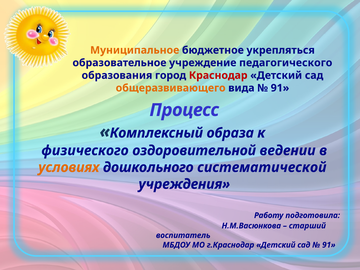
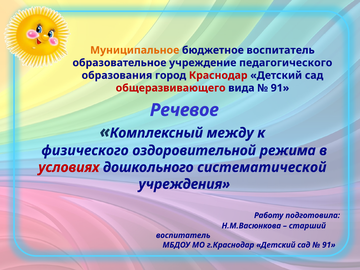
бюджетное укрепляться: укрепляться -> воспитатель
общеразвивающего colour: orange -> red
Процесс: Процесс -> Речевое
образа: образа -> между
ведении: ведении -> режима
условиях colour: orange -> red
